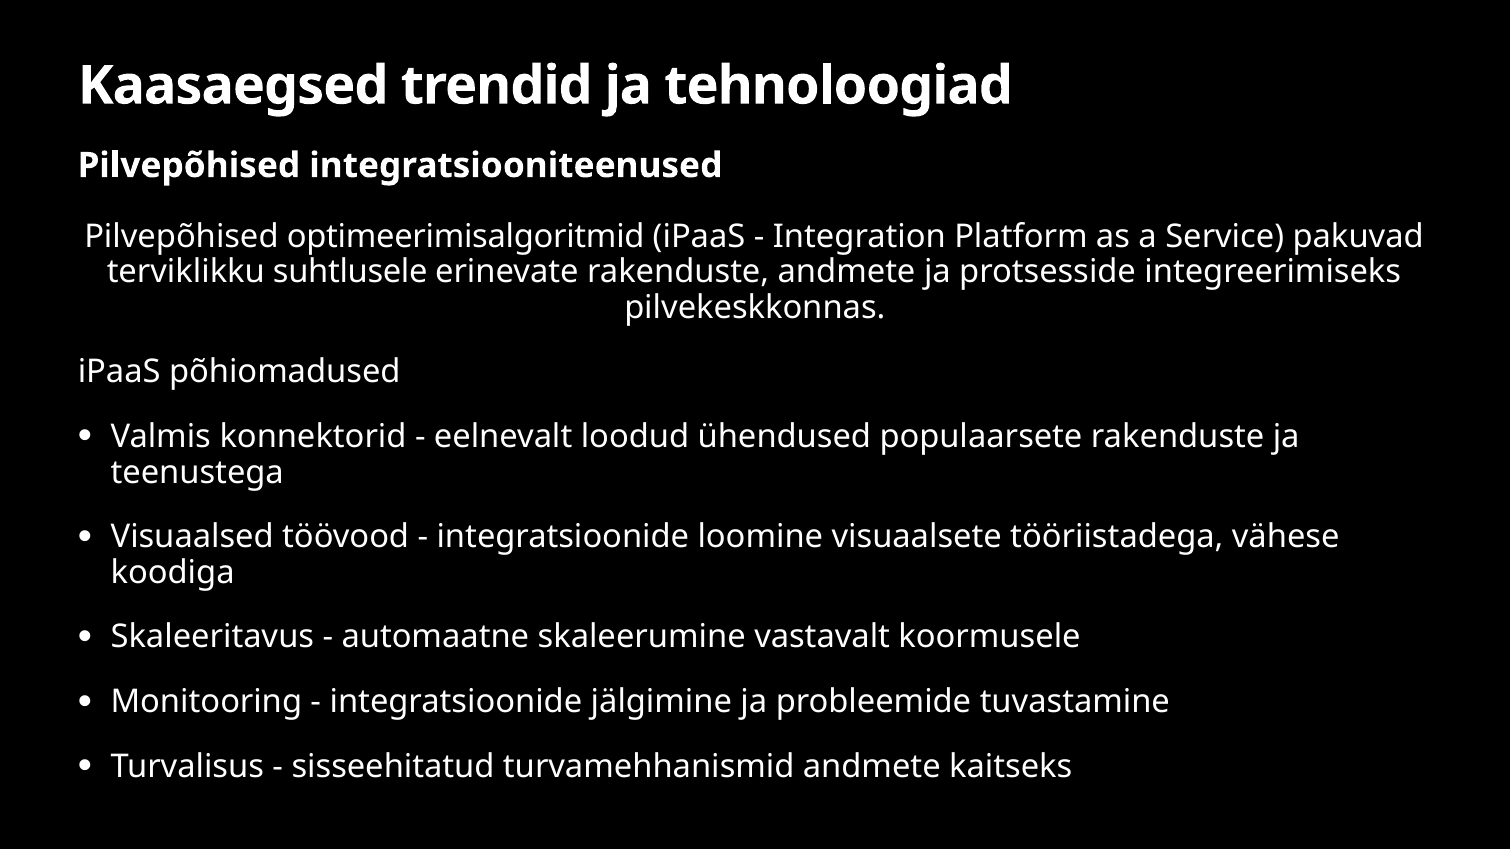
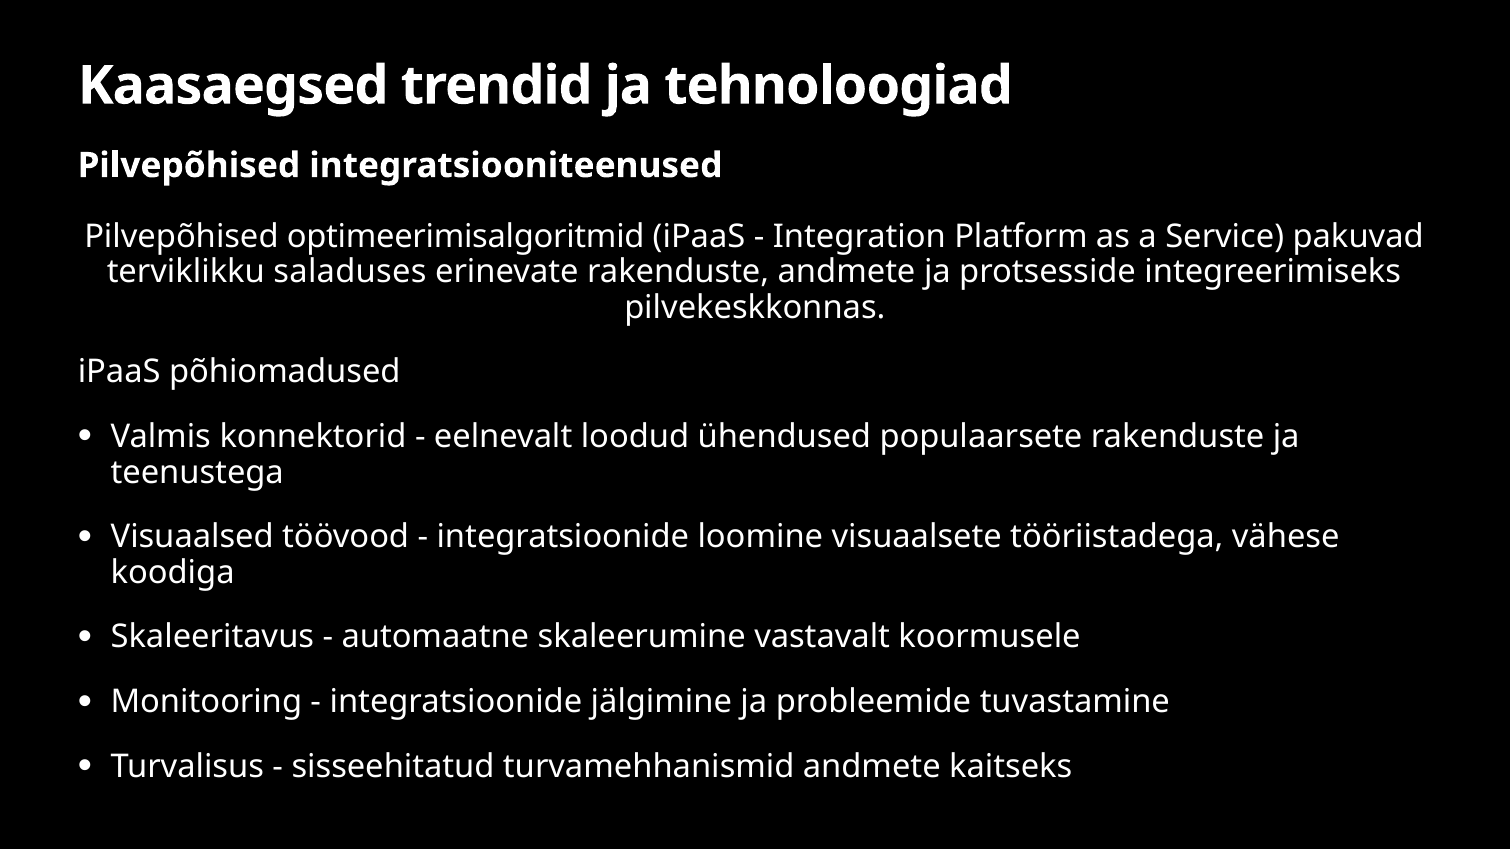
suhtlusele: suhtlusele -> saladuses
